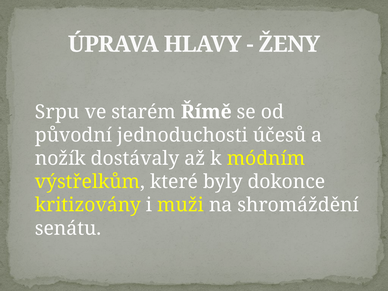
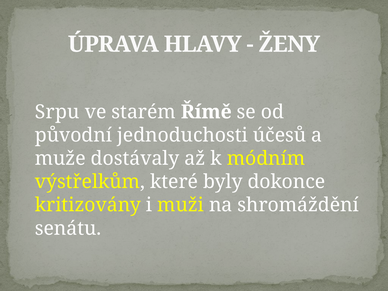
nožík: nožík -> muže
